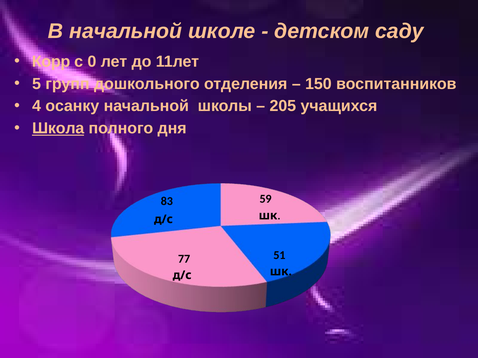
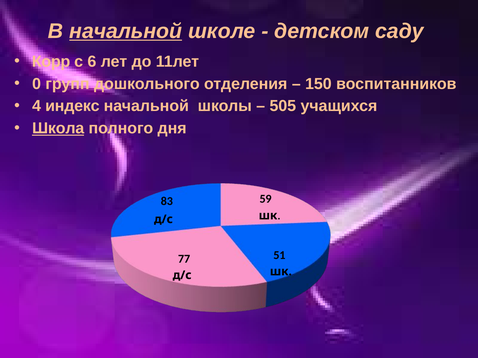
начальной at (126, 31) underline: none -> present
0: 0 -> 6
5: 5 -> 0
осанку: осанку -> индекс
205: 205 -> 505
